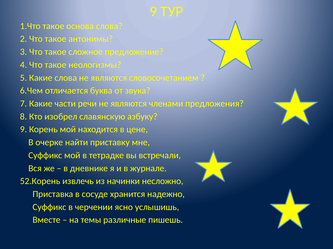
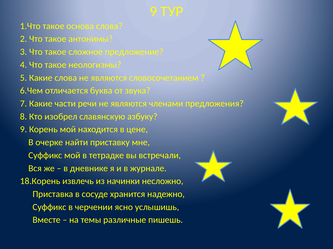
52.Корень: 52.Корень -> 18.Корень
